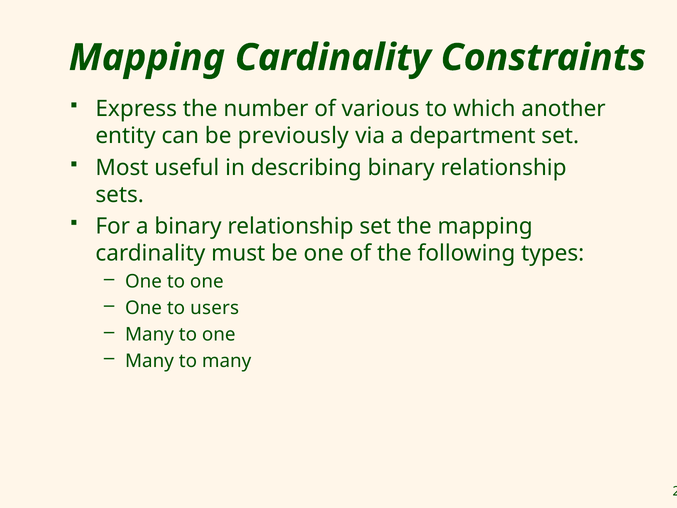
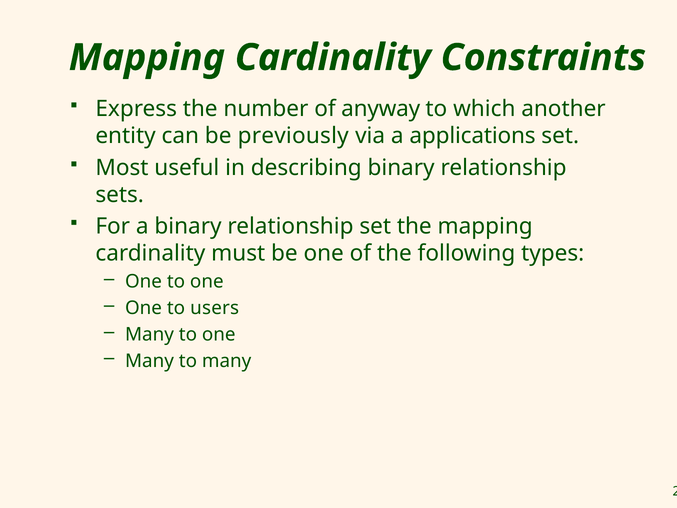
various: various -> anyway
department: department -> applications
